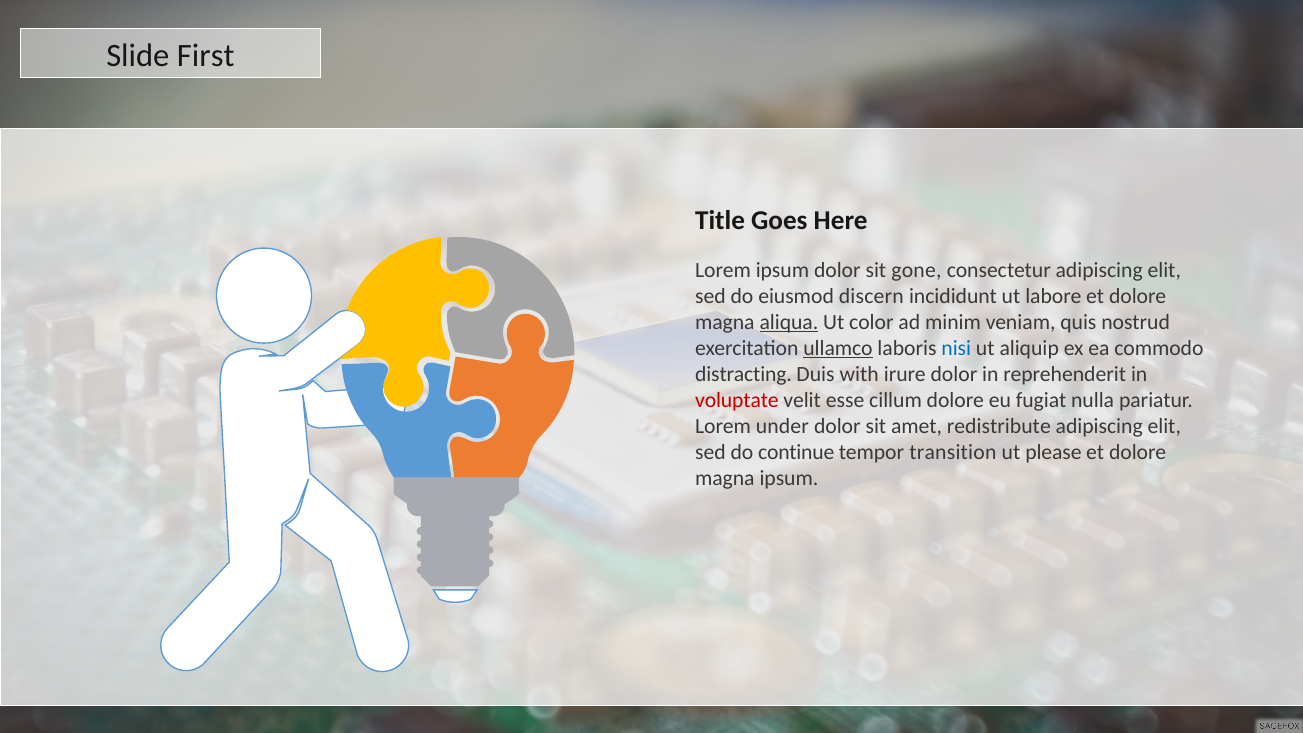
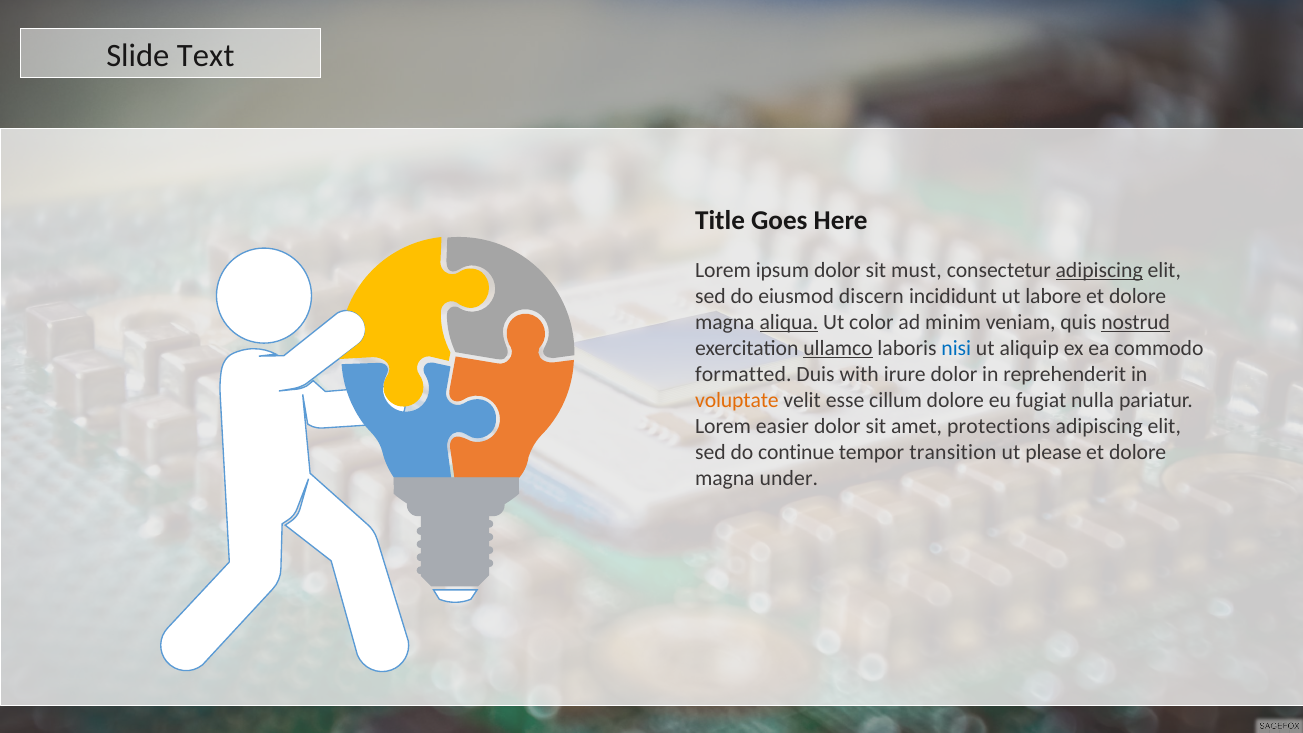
First: First -> Text
gone: gone -> must
adipiscing at (1099, 270) underline: none -> present
nostrud underline: none -> present
distracting: distracting -> formatted
voluptate colour: red -> orange
under: under -> easier
redistribute: redistribute -> protections
magna ipsum: ipsum -> under
